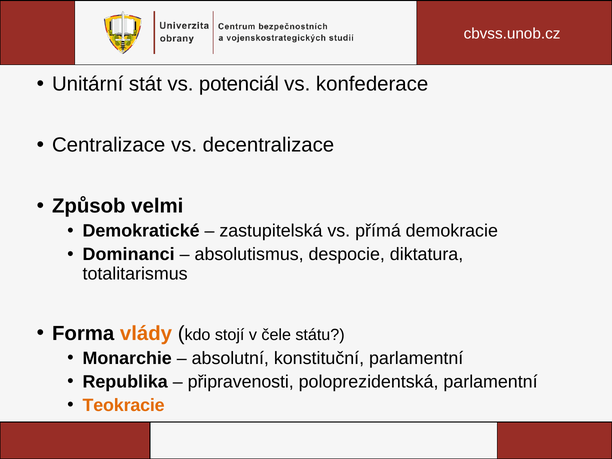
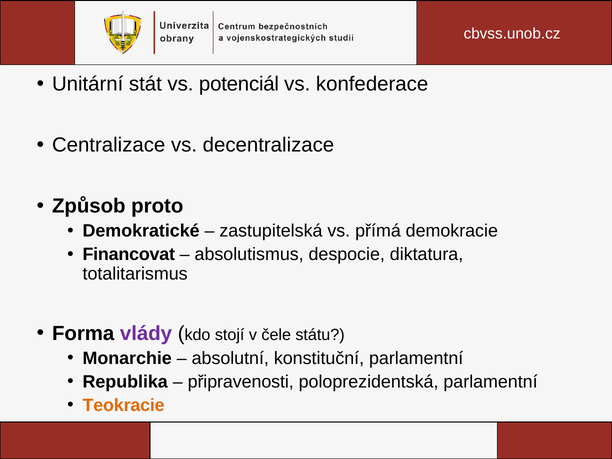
velmi: velmi -> proto
Dominanci: Dominanci -> Financovat
vlády colour: orange -> purple
